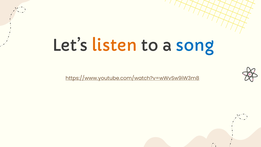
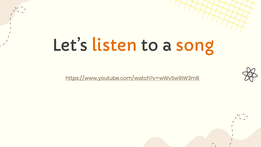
song colour: blue -> orange
